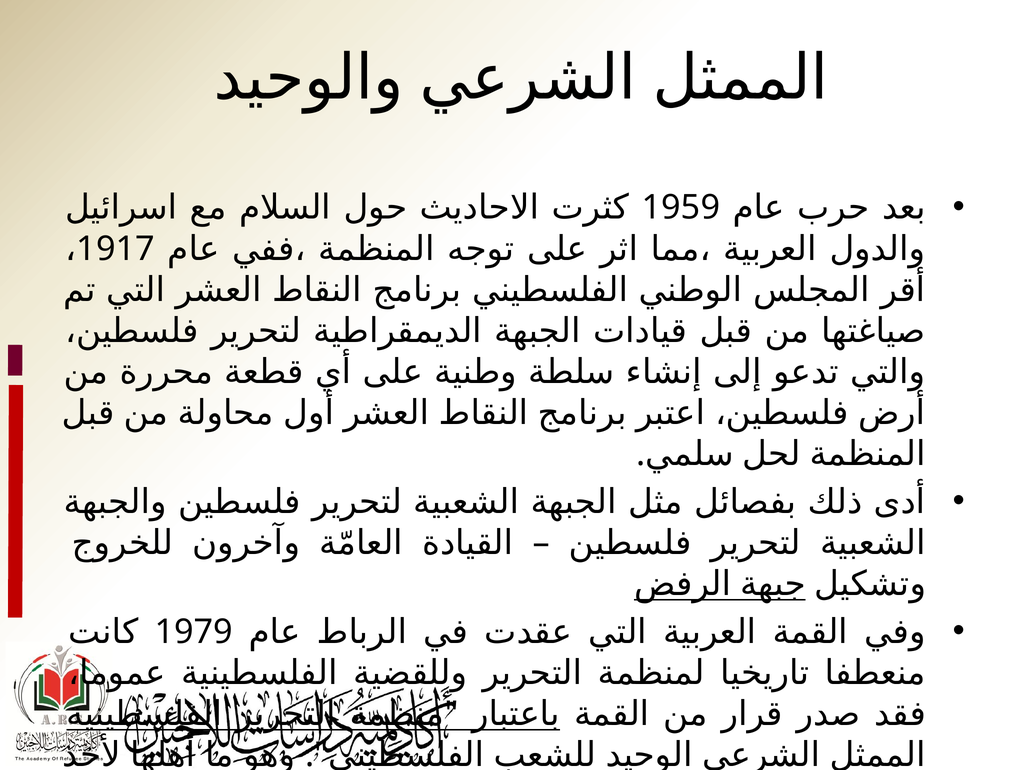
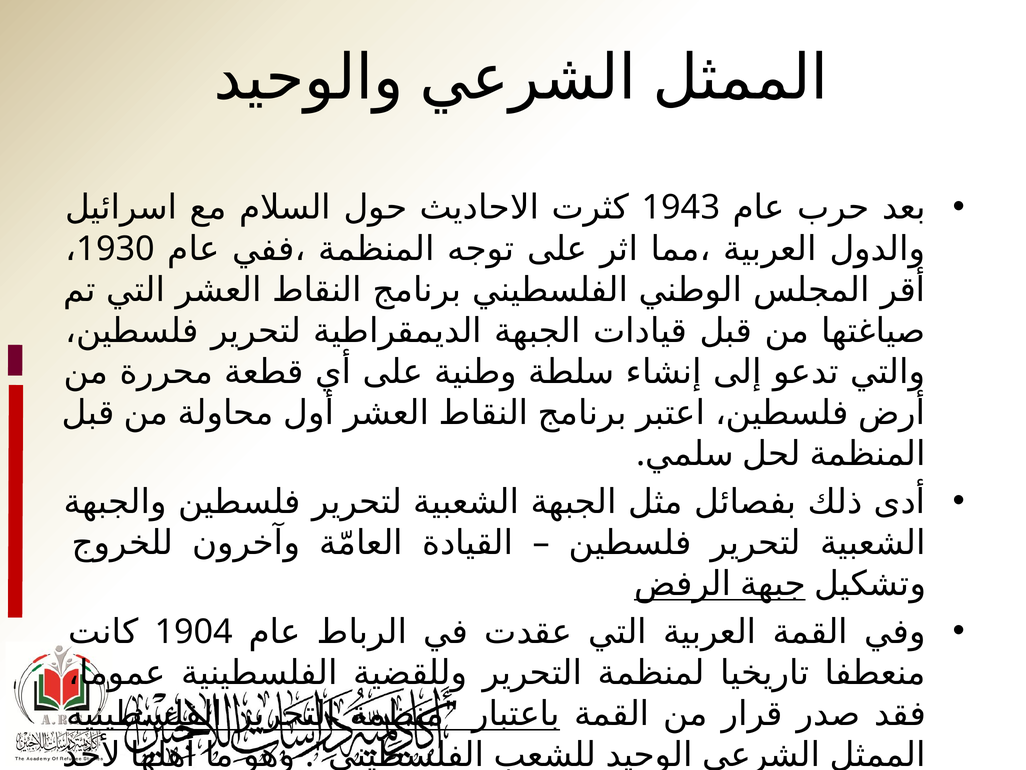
1959: 1959 -> 1943
1917: 1917 -> 1930
1979: 1979 -> 1904
